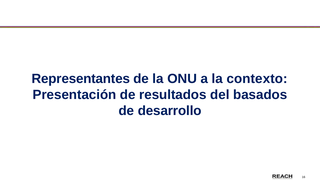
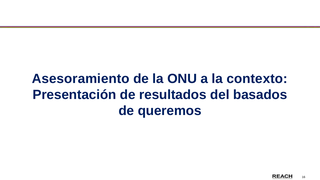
Representantes: Representantes -> Asesoramiento
desarrollo: desarrollo -> queremos
